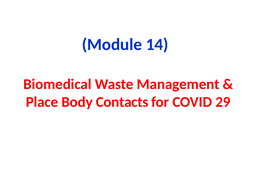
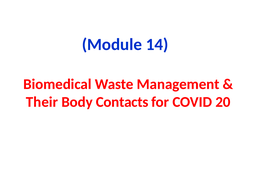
Place: Place -> Their
29: 29 -> 20
